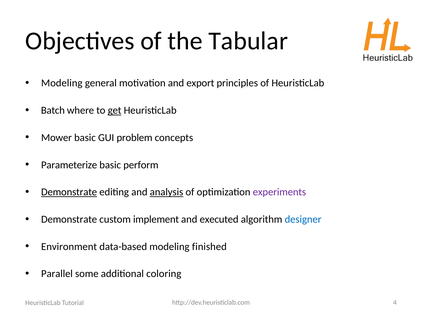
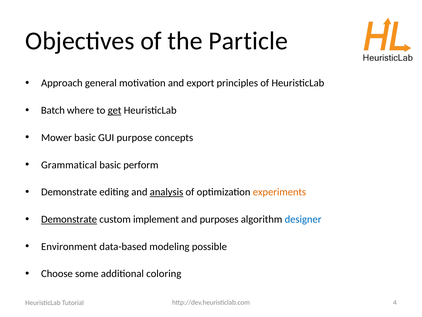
Tabular: Tabular -> Particle
Modeling at (62, 83): Modeling -> Approach
problem: problem -> purpose
Parameterize: Parameterize -> Grammatical
Demonstrate at (69, 192) underline: present -> none
experiments colour: purple -> orange
Demonstrate at (69, 219) underline: none -> present
executed: executed -> purposes
finished: finished -> possible
Parallel: Parallel -> Choose
